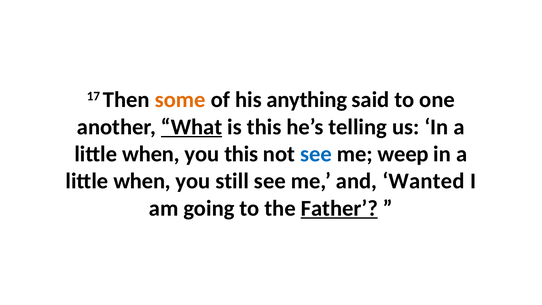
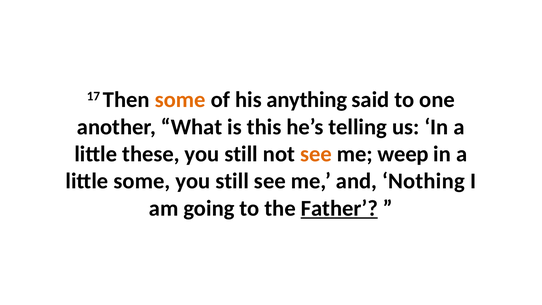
What underline: present -> none
when at (151, 154): when -> these
this at (241, 154): this -> still
see at (316, 154) colour: blue -> orange
when at (142, 181): when -> some
Wanted: Wanted -> Nothing
